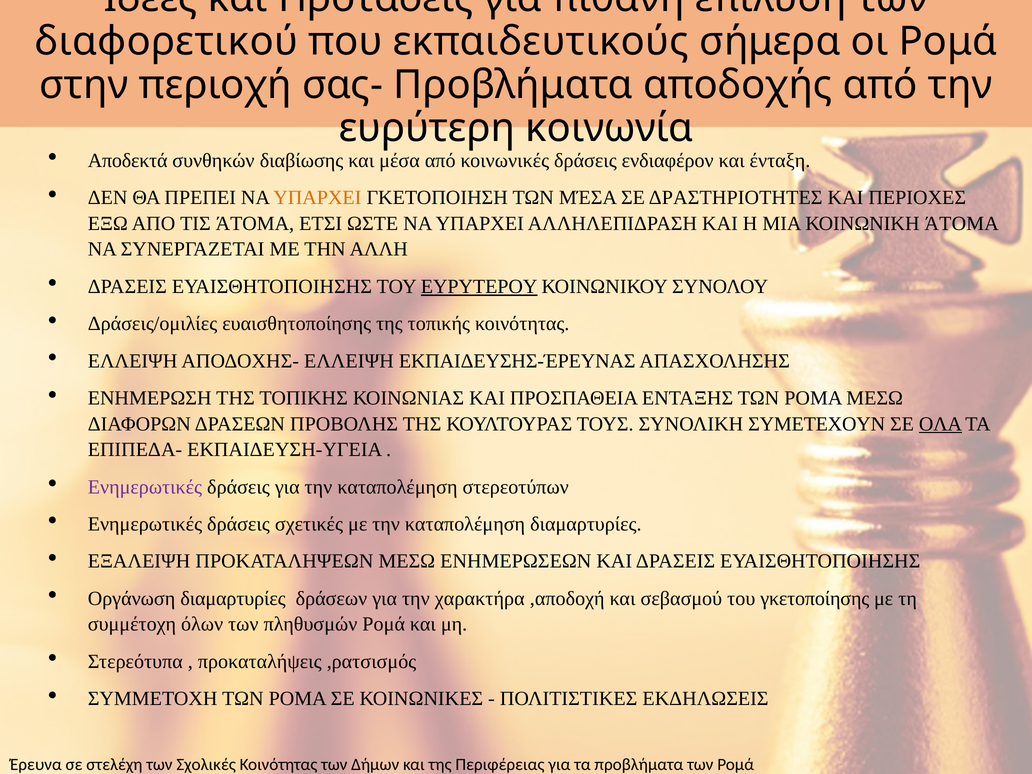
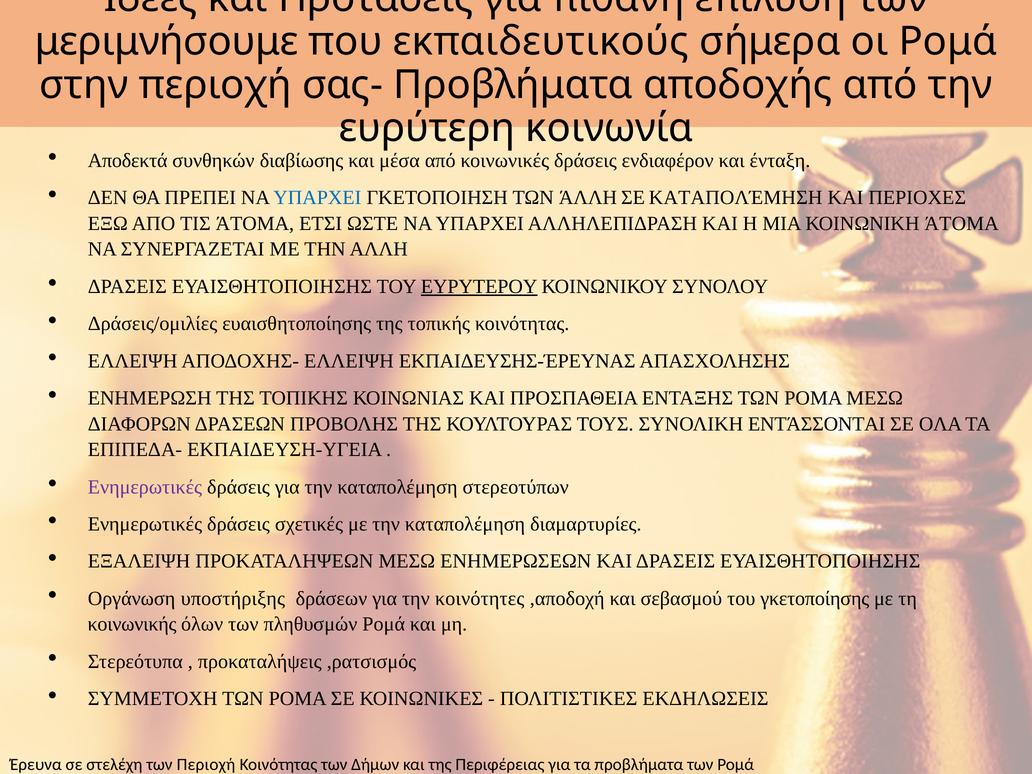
διαφορετικού: διαφορετικού -> μεριμνήσουμε
ΥΠΑΡΧΕΙ at (317, 198) colour: orange -> blue
ΤΩΝ ΜΈΣΑ: ΜΈΣΑ -> ΆΛΛΗ
ΣΕ ΔΡΑΣΤΗΡΙΟΤΗΤΕΣ: ΔΡΑΣΤΗΡΙΟΤΗΤΕΣ -> ΚΑΤΑΠΟΛΈΜΗΣΗ
ΣΥΜΕΤΕΧΟΥΝ: ΣΥΜΕΤΕΧΟΥΝ -> ΕΝΤΆΣΣΟΝΤΑΙ
ΟΛΑ underline: present -> none
Οργάνωση διαμαρτυρίες: διαμαρτυρίες -> υποστήριξης
χαρακτήρα: χαρακτήρα -> κοινότητες
συμμέτοχη: συμμέτοχη -> κοινωνικής
των Σχολικές: Σχολικές -> Περιοχή
